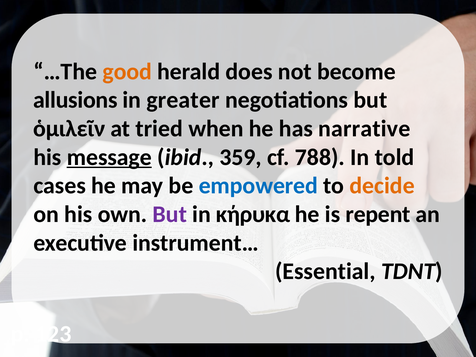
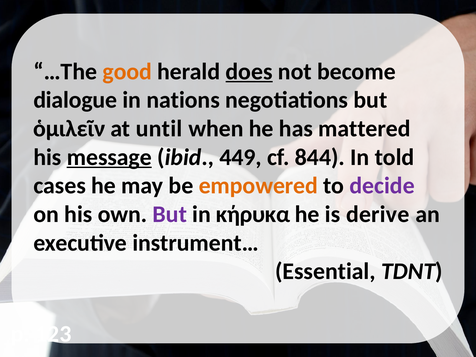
does underline: none -> present
allusions: allusions -> dialogue
greater: greater -> nations
tried: tried -> until
narrative: narrative -> mattered
359: 359 -> 449
788: 788 -> 844
empowered colour: blue -> orange
decide colour: orange -> purple
repent: repent -> derive
